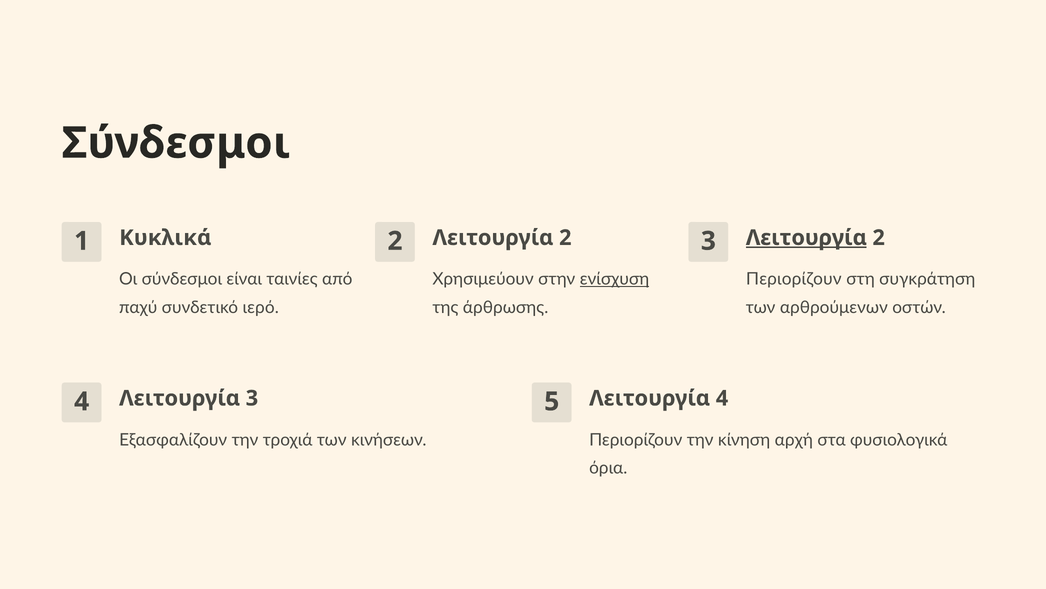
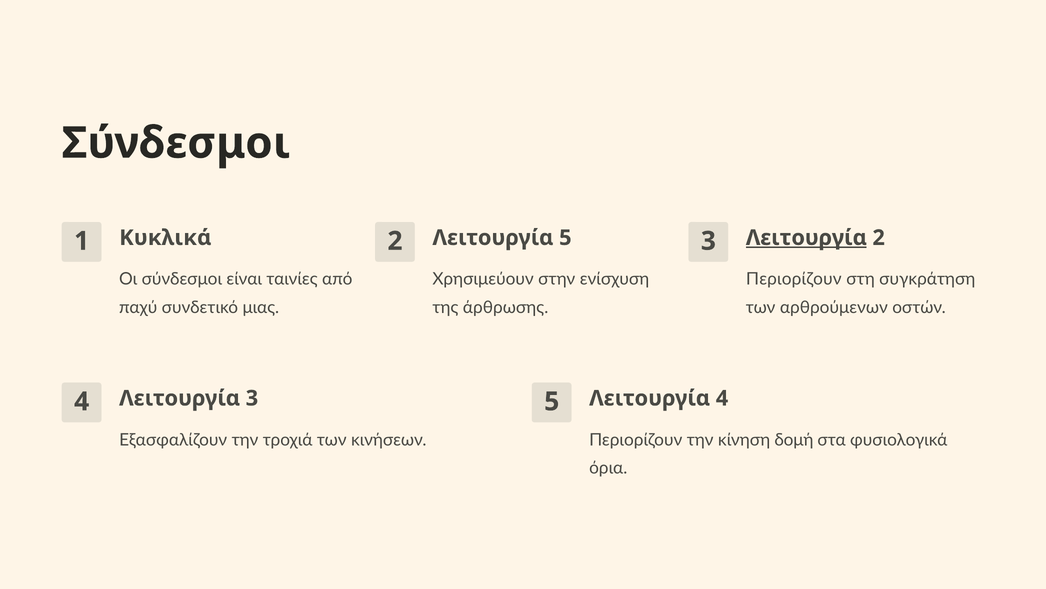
2 Λειτουργία 2: 2 -> 5
ενίσχυση underline: present -> none
ιερό: ιερό -> μιας
αρχή: αρχή -> δομή
